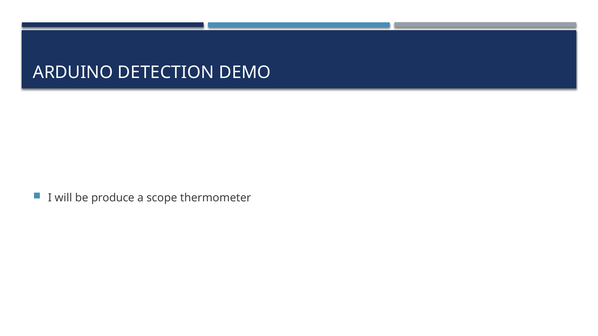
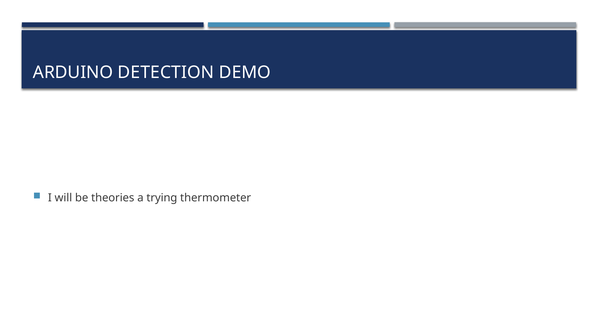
produce: produce -> theories
scope: scope -> trying
